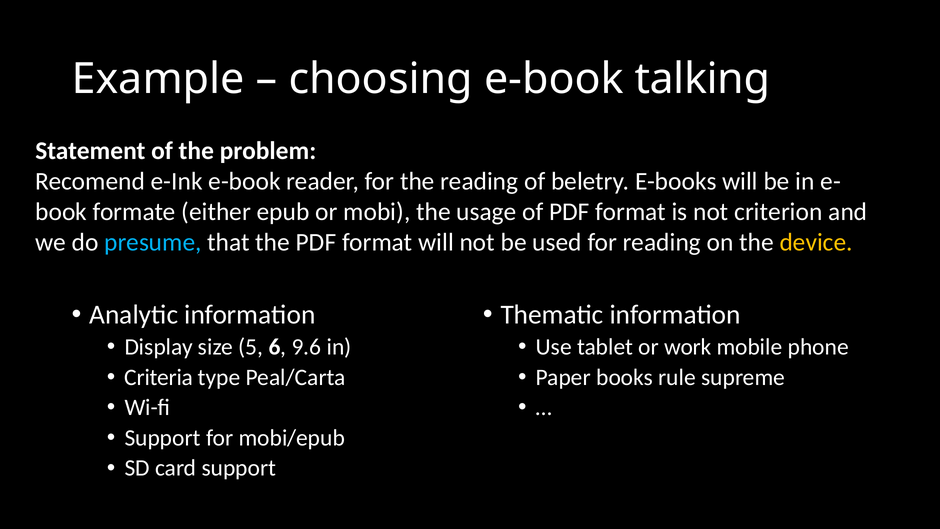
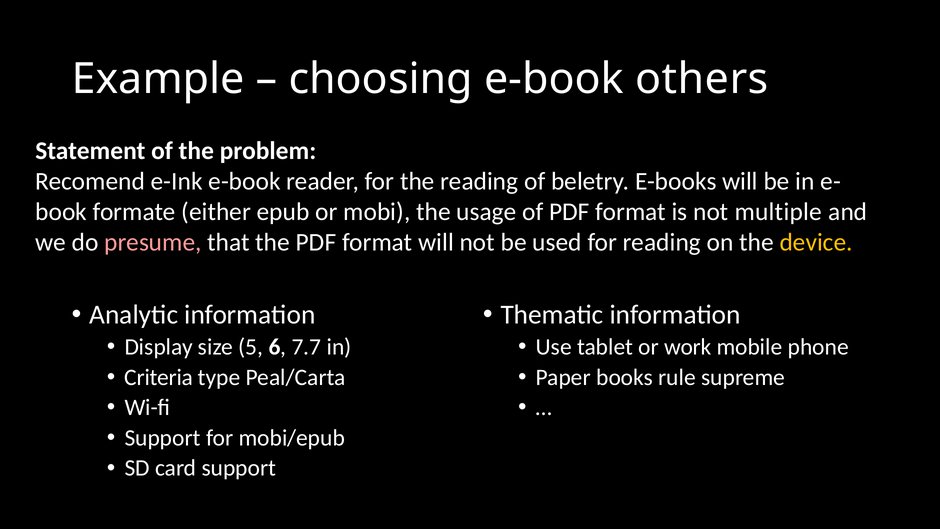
talking: talking -> others
criterion: criterion -> multiple
presume colour: light blue -> pink
9.6: 9.6 -> 7.7
